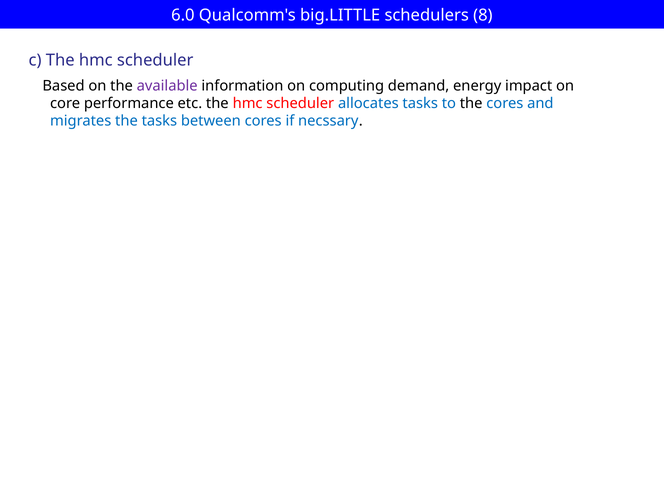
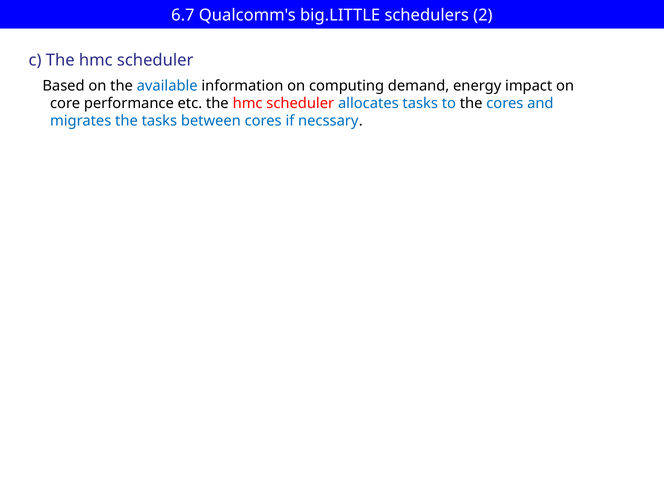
6.0: 6.0 -> 6.7
8: 8 -> 2
available colour: purple -> blue
